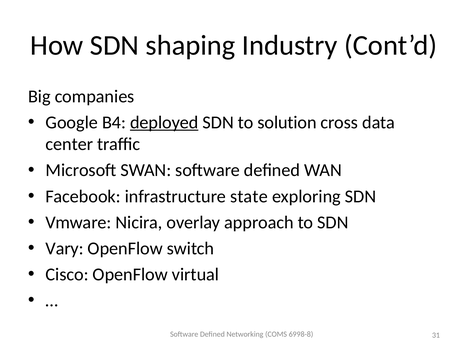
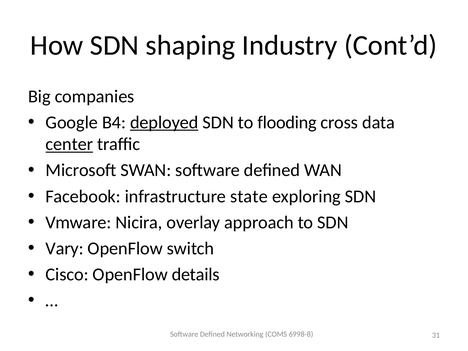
solution: solution -> flooding
center underline: none -> present
virtual: virtual -> details
